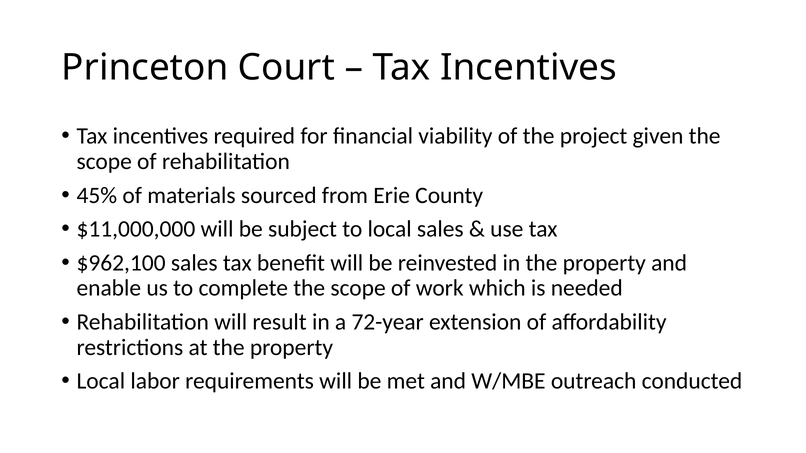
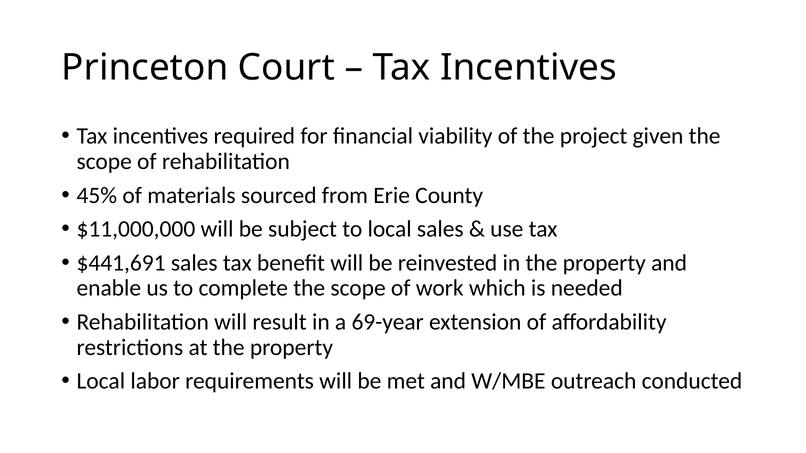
$962,100: $962,100 -> $441,691
72-year: 72-year -> 69-year
